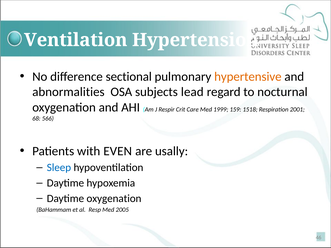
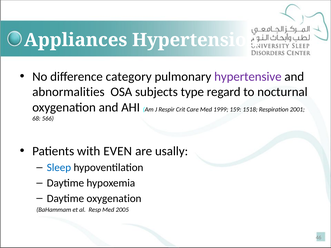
Ventilation: Ventilation -> Appliances
sectional: sectional -> category
hypertensive colour: orange -> purple
lead: lead -> type
